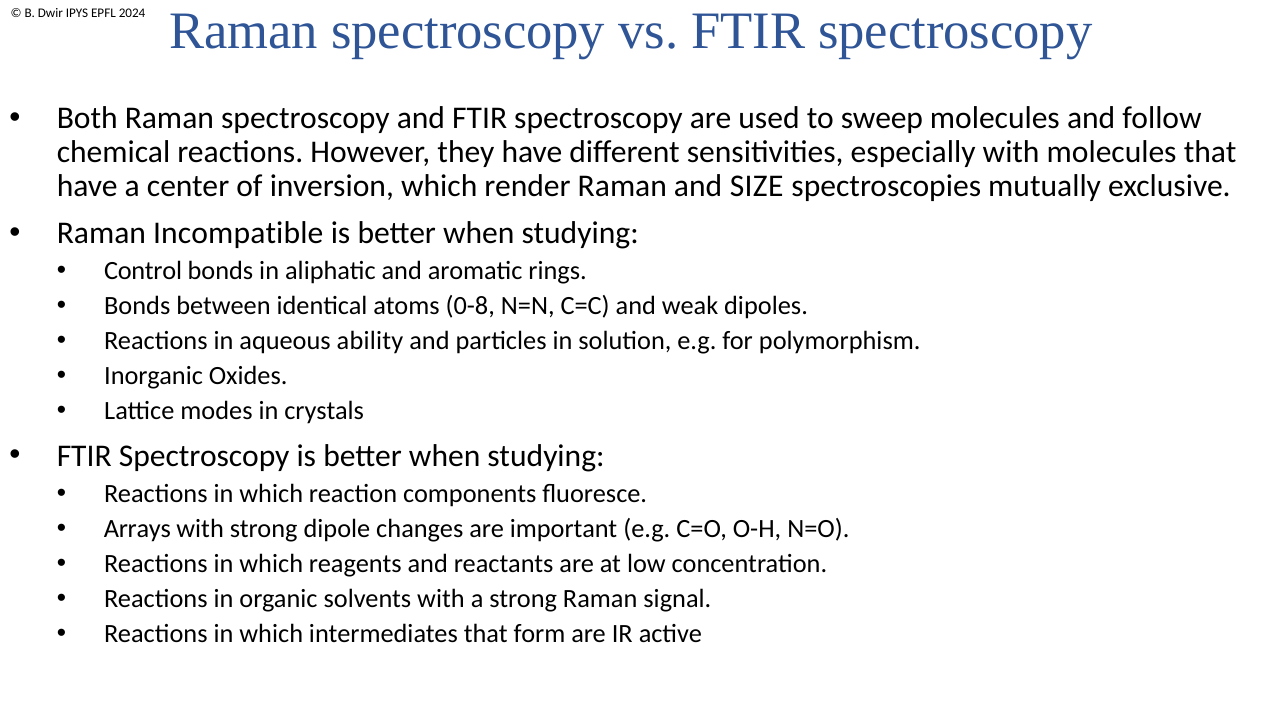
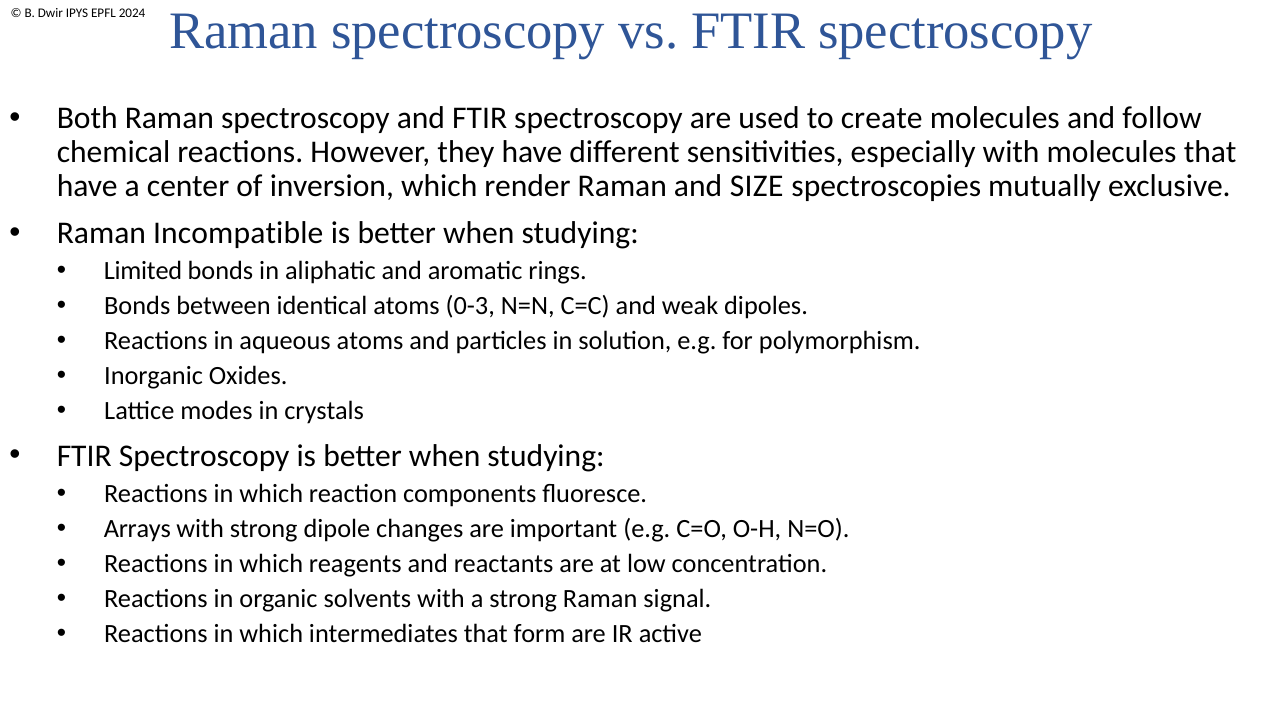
sweep: sweep -> create
Control: Control -> Limited
0-8: 0-8 -> 0-3
aqueous ability: ability -> atoms
